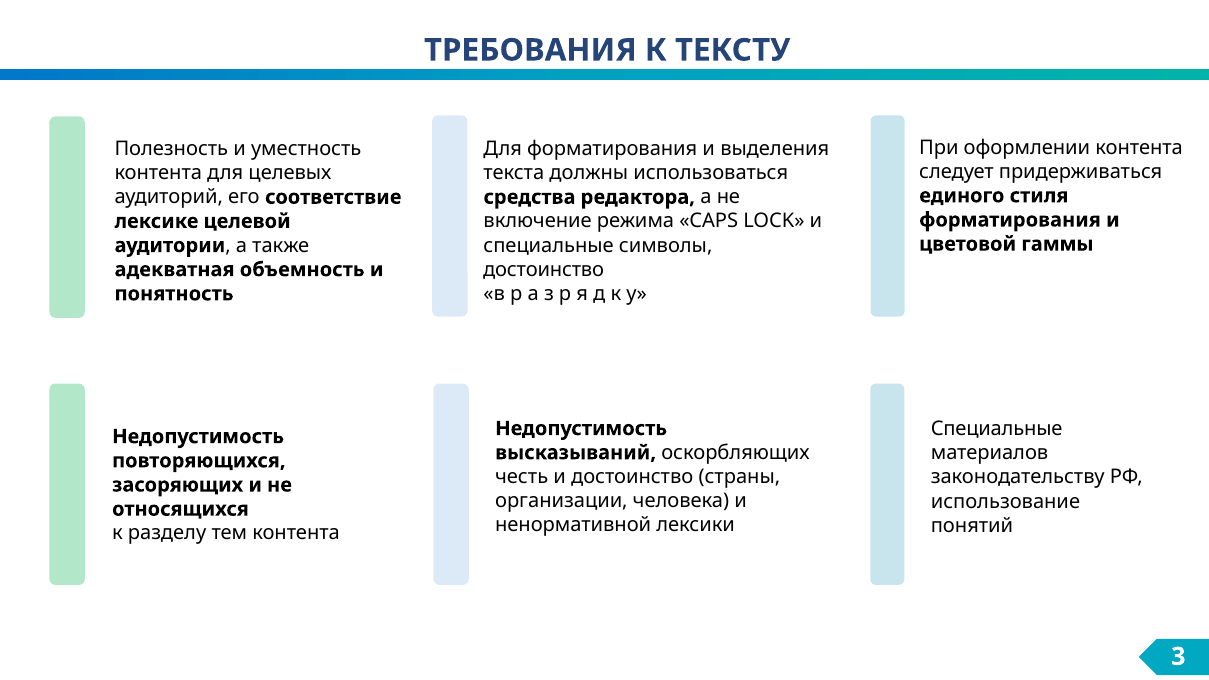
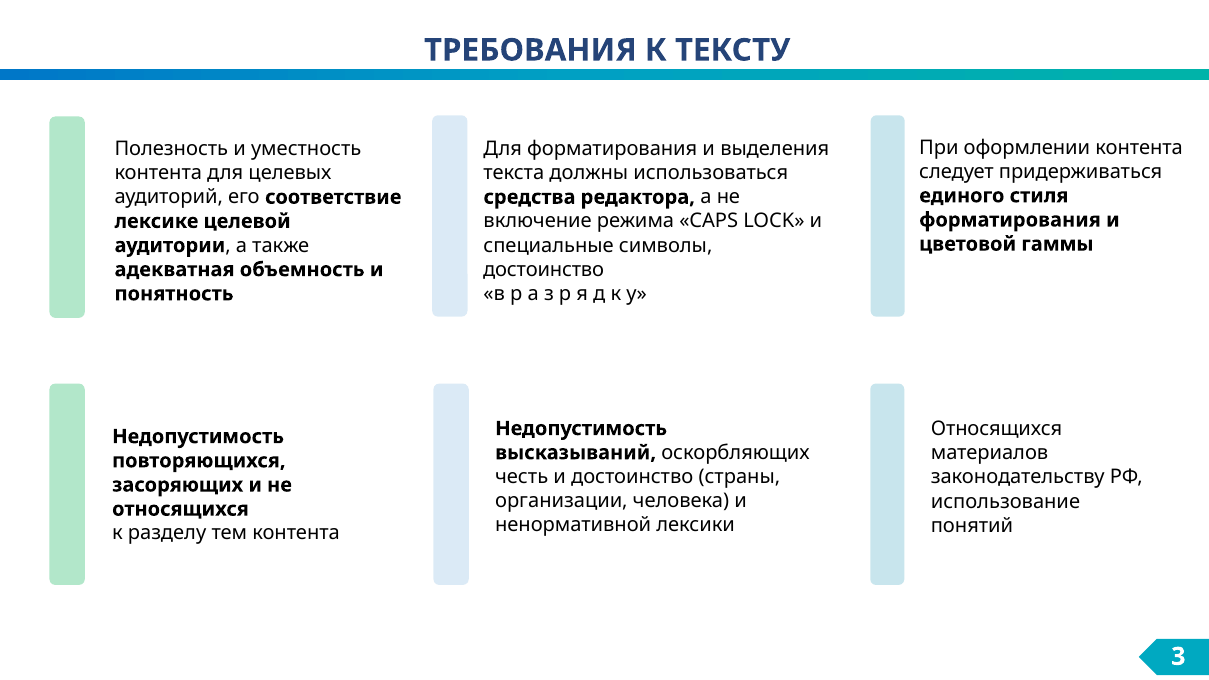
Специальные at (997, 429): Специальные -> Относящихся
